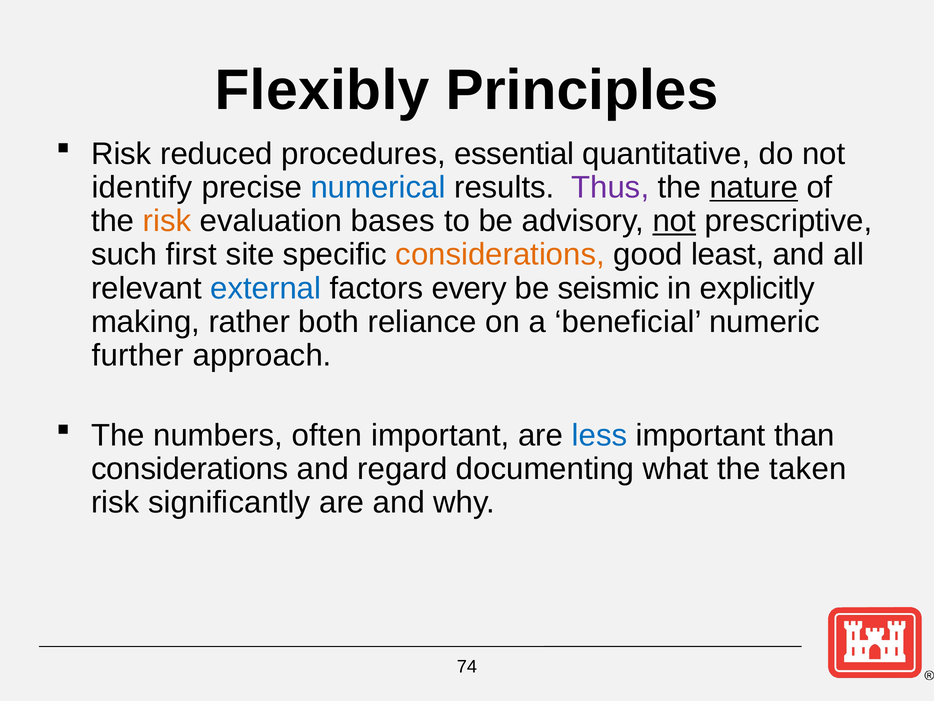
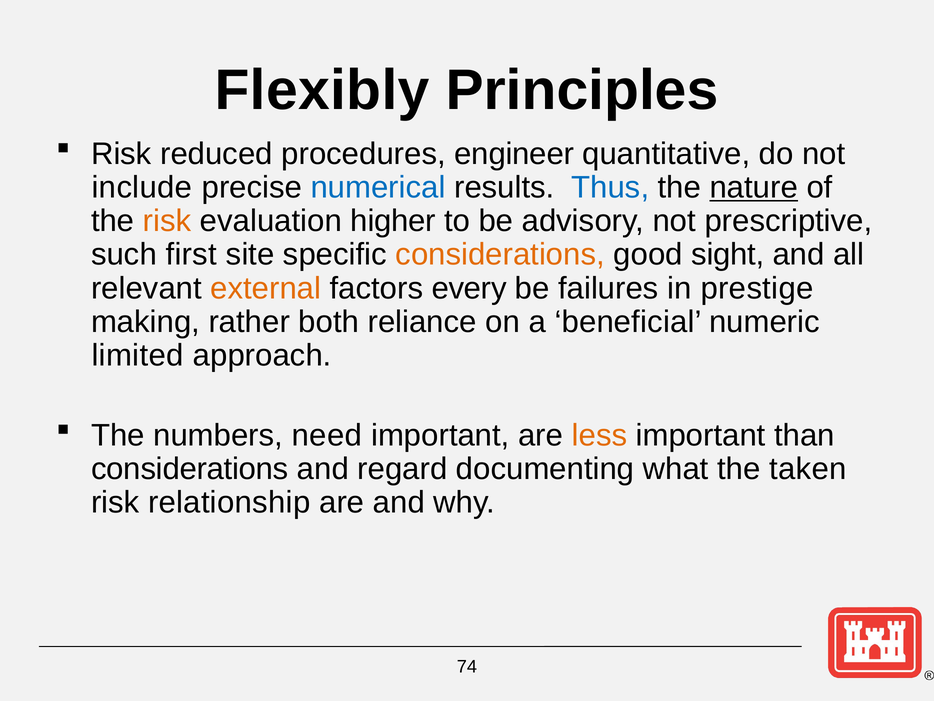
essential: essential -> engineer
identify: identify -> include
Thus colour: purple -> blue
bases: bases -> higher
not at (674, 221) underline: present -> none
least: least -> sight
external colour: blue -> orange
seismic: seismic -> failures
explicitly: explicitly -> prestige
further: further -> limited
often: often -> need
less colour: blue -> orange
significantly: significantly -> relationship
